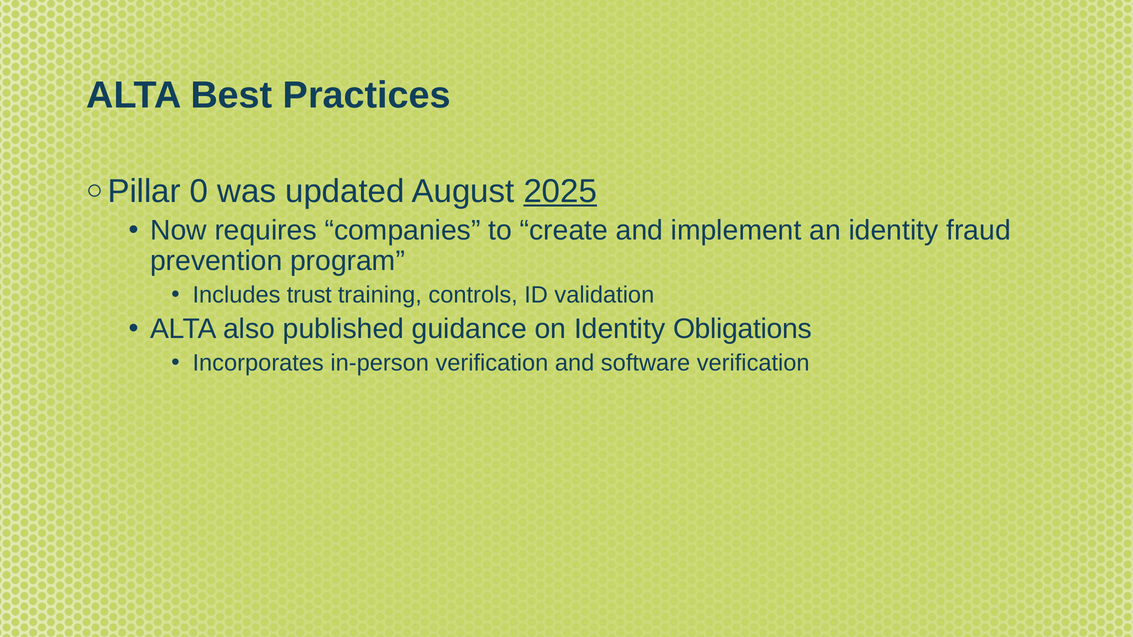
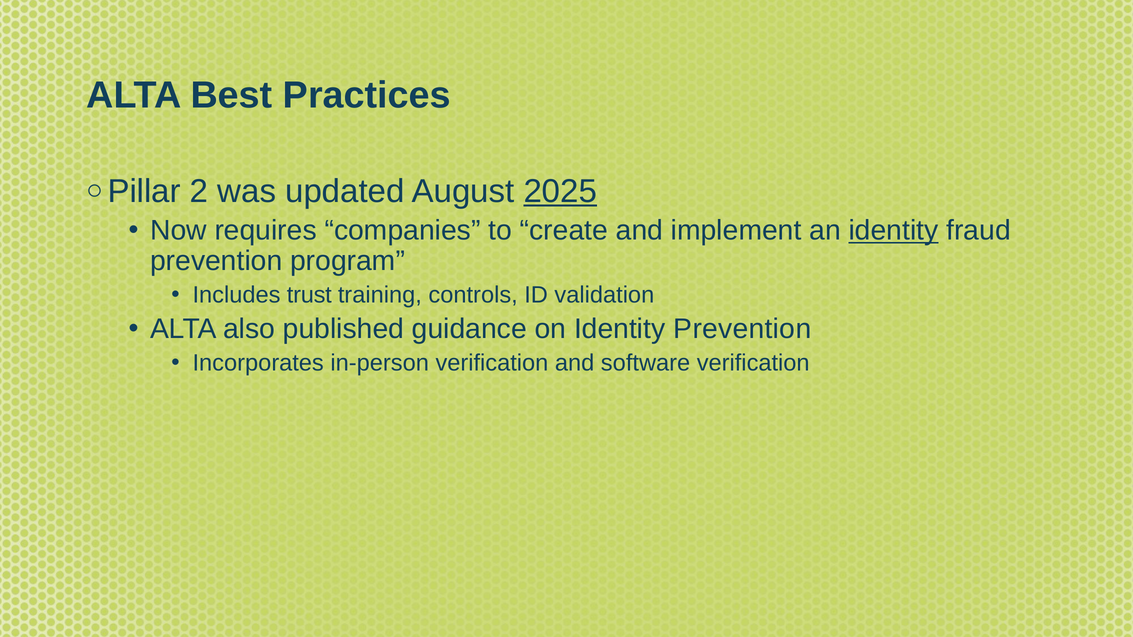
0: 0 -> 2
identity at (894, 231) underline: none -> present
Identity Obligations: Obligations -> Prevention
